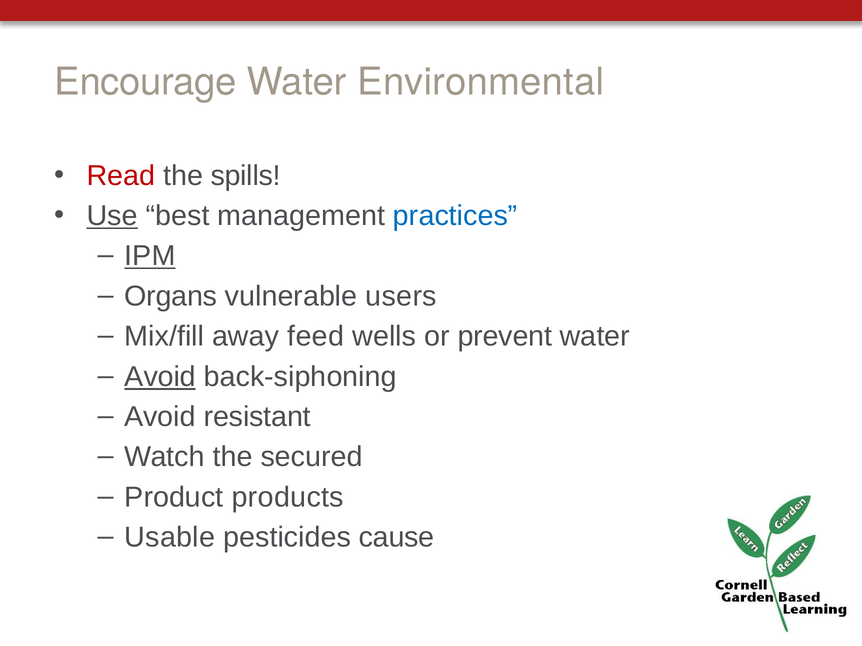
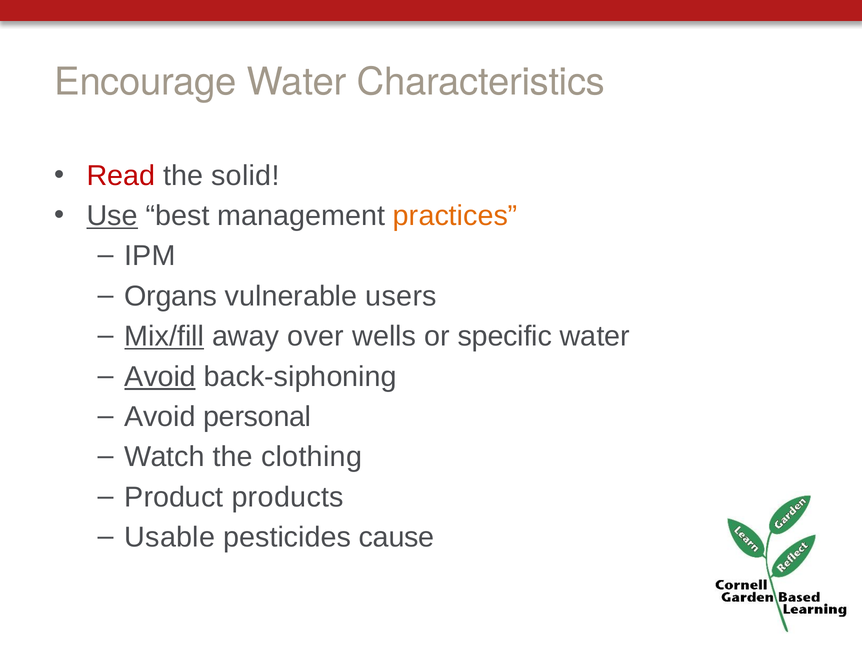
Environmental: Environmental -> Characteristics
spills: spills -> solid
practices colour: blue -> orange
IPM underline: present -> none
Mix/fill underline: none -> present
feed: feed -> over
prevent: prevent -> specific
resistant: resistant -> personal
secured: secured -> clothing
